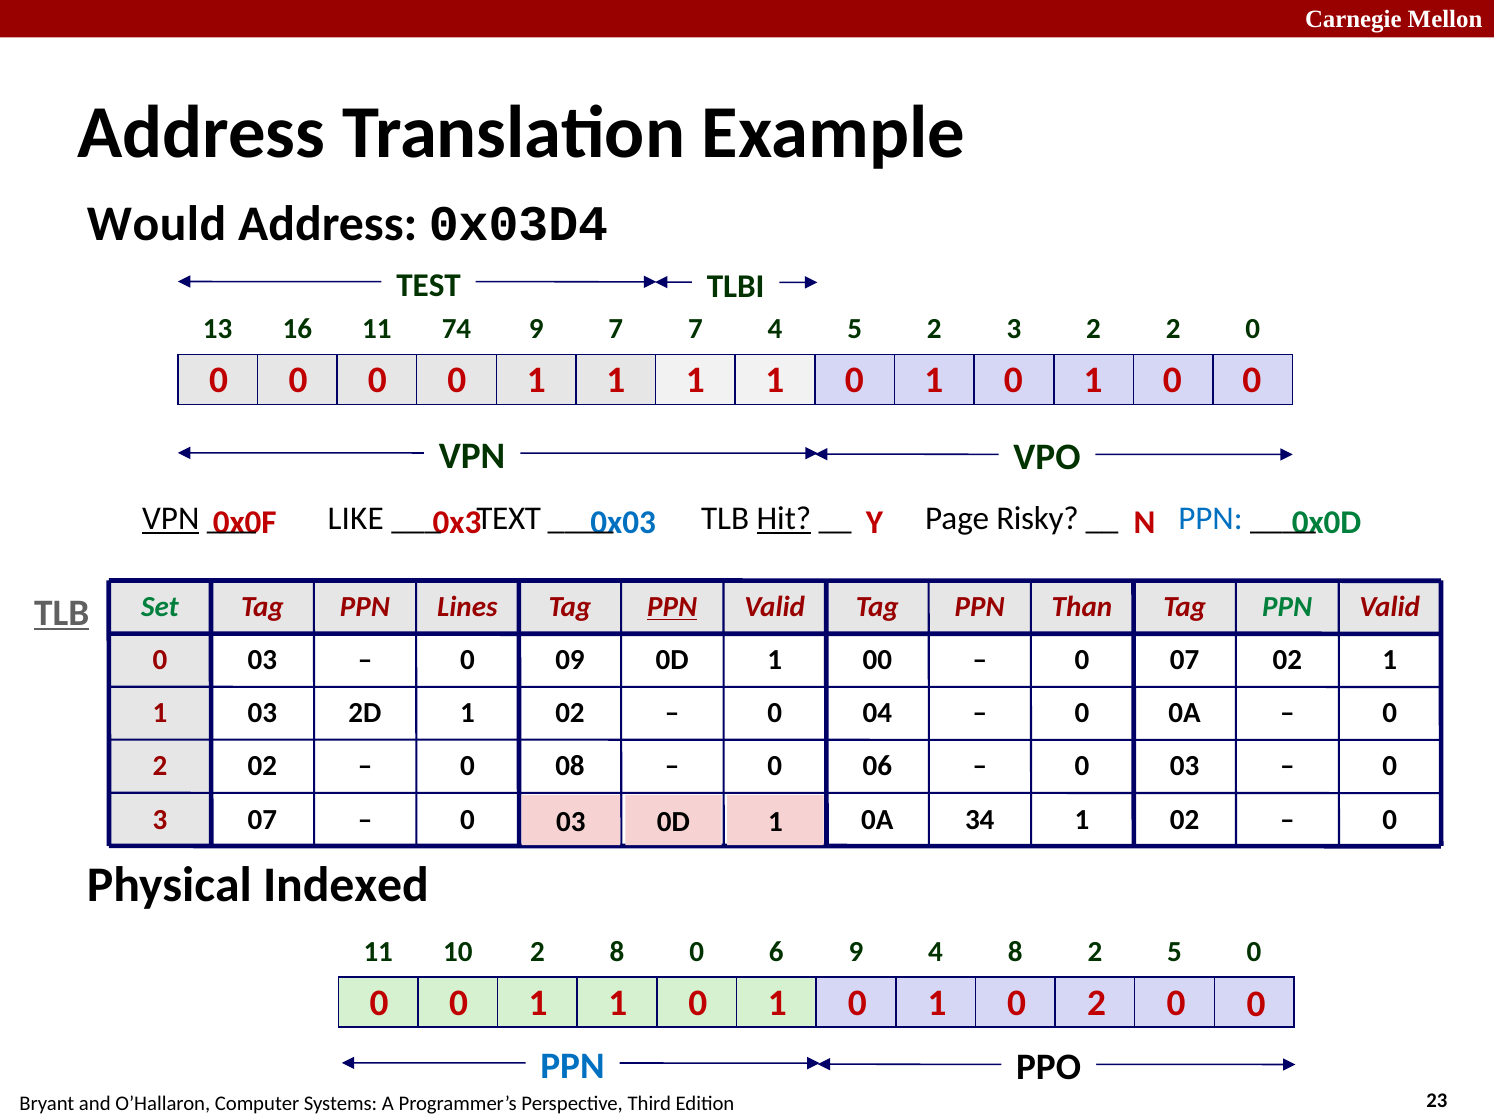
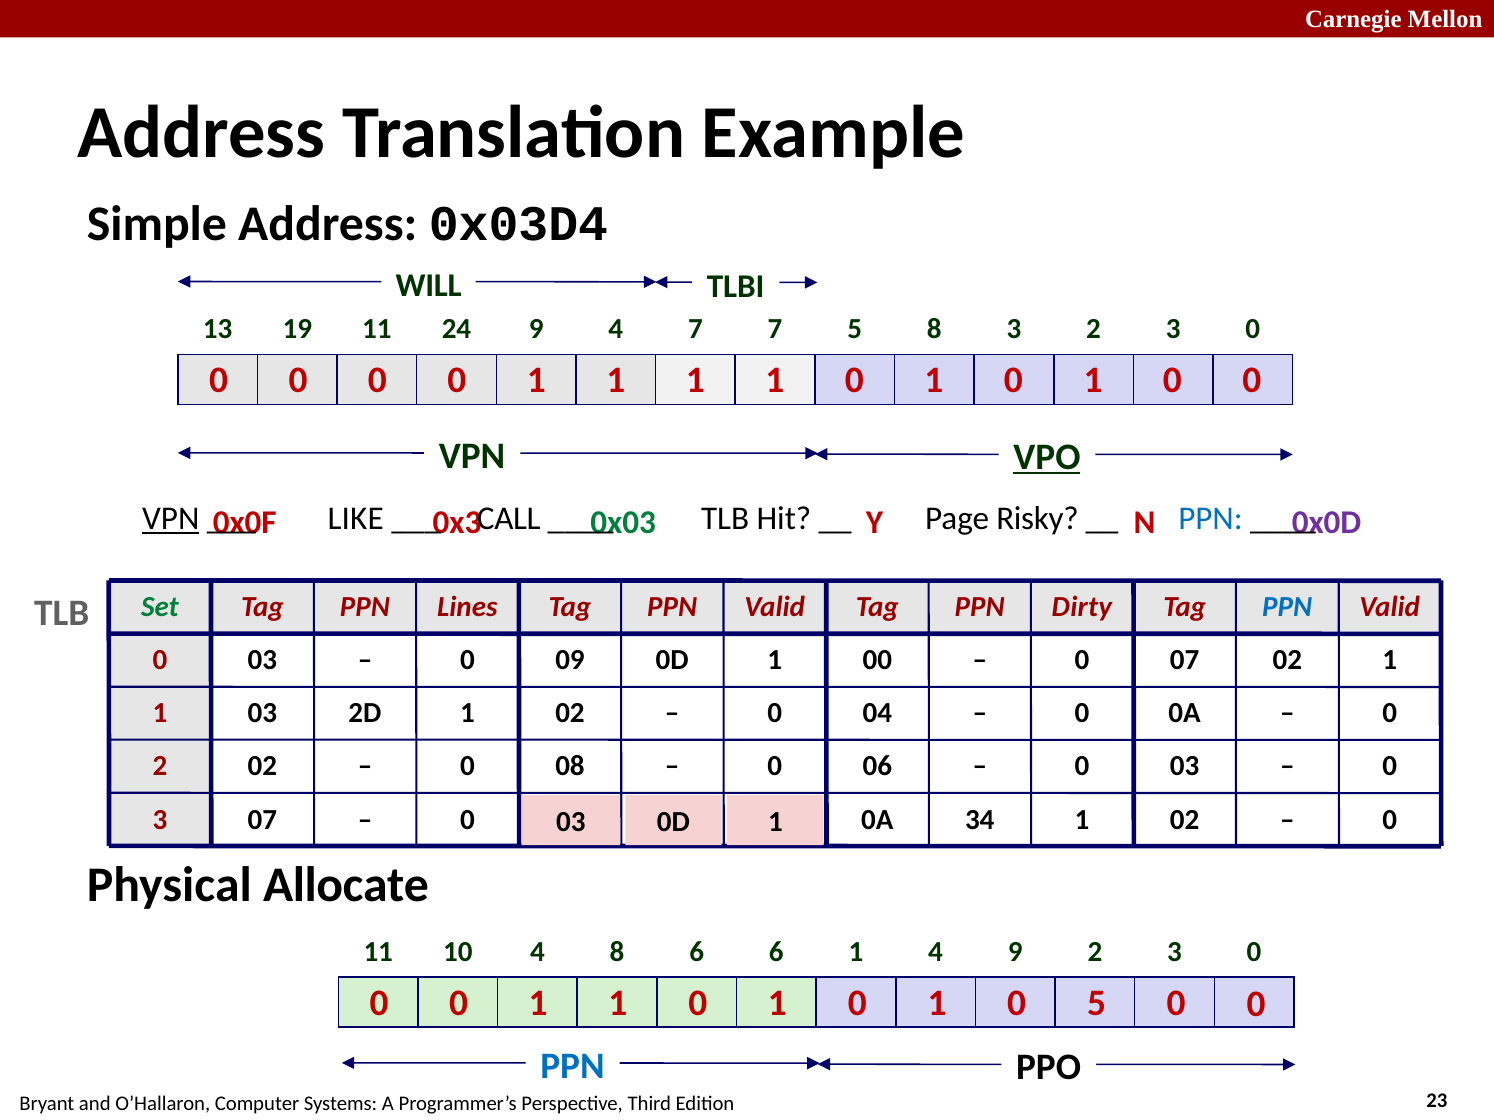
Would: Would -> Simple
TEST: TEST -> WILL
16: 16 -> 19
74: 74 -> 24
9 7: 7 -> 4
7 4: 4 -> 7
5 2: 2 -> 8
3 2 2: 2 -> 3
VPO underline: none -> present
TEXT: TEXT -> CALL
Hit at (784, 518) underline: present -> none
0x03 colour: blue -> green
0x0D colour: green -> purple
PPN at (672, 607) underline: present -> none
Than: Than -> Dirty
PPN at (1287, 607) colour: green -> blue
TLB at (62, 614) underline: present -> none
Indexed: Indexed -> Allocate
10 2: 2 -> 4
8 0: 0 -> 6
6 9: 9 -> 1
4 8: 8 -> 9
5 at (1174, 952): 5 -> 3
0 2: 2 -> 5
